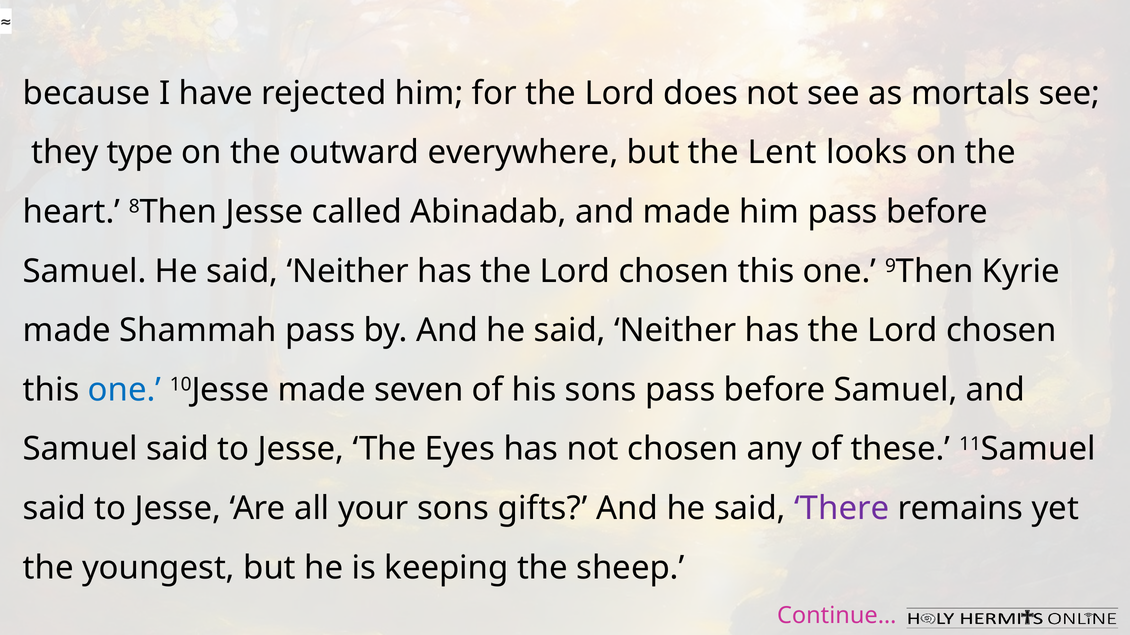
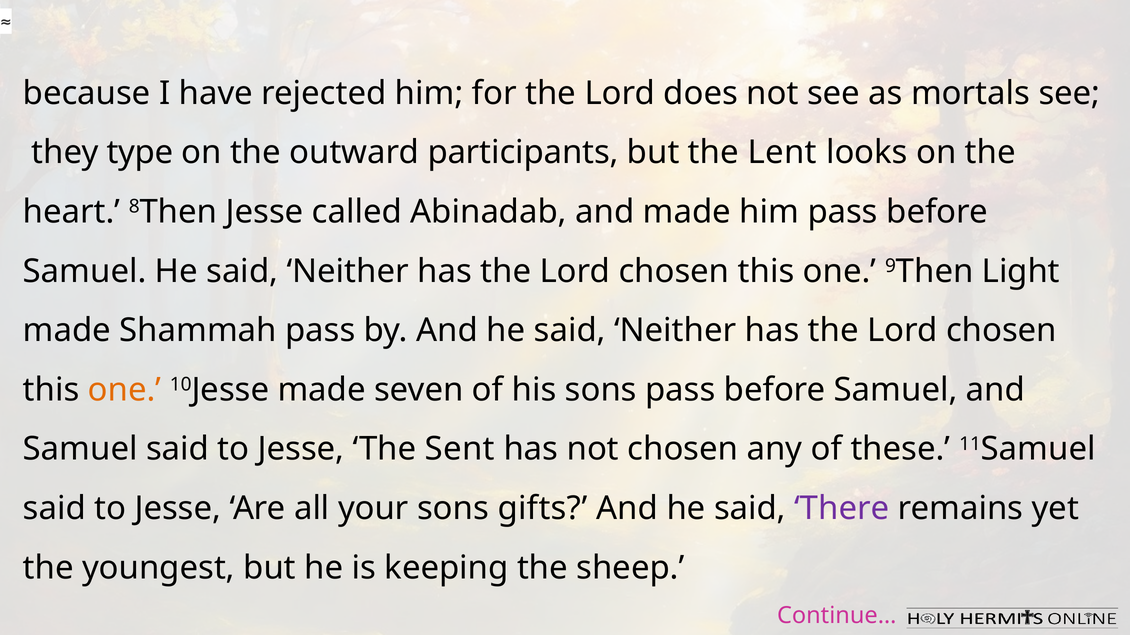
everywhere: everywhere -> participants
Kyrie: Kyrie -> Light
one at (125, 390) colour: blue -> orange
Eyes: Eyes -> Sent
